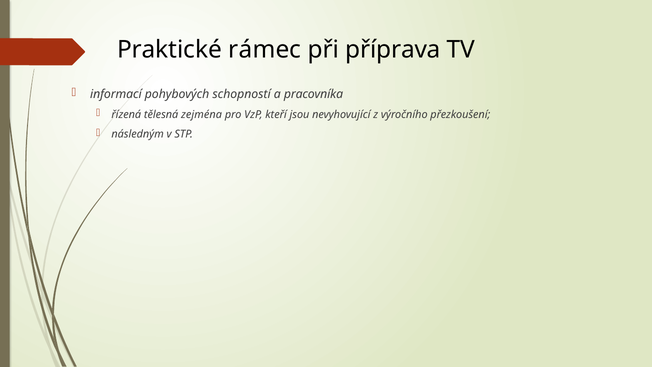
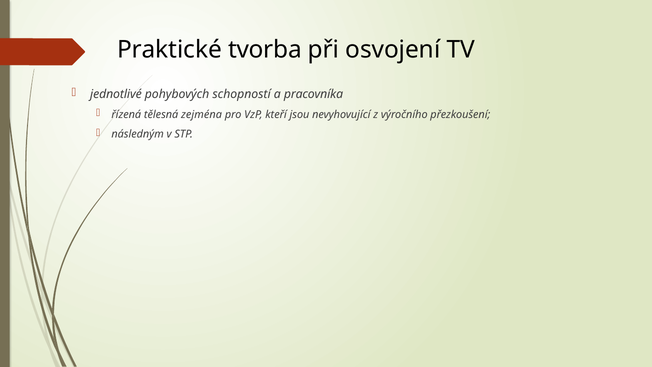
rámec: rámec -> tvorba
příprava: příprava -> osvojení
informací: informací -> jednotlivé
